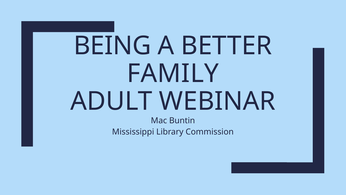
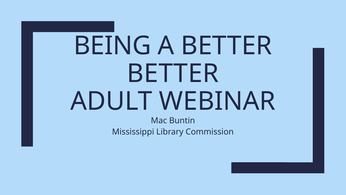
FAMILY at (173, 73): FAMILY -> BETTER
